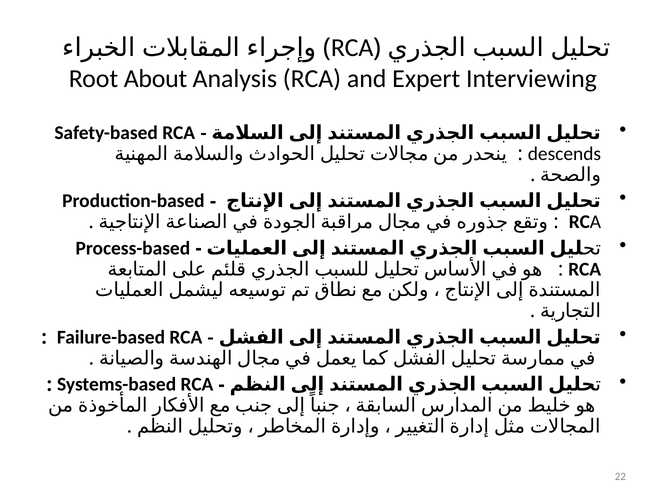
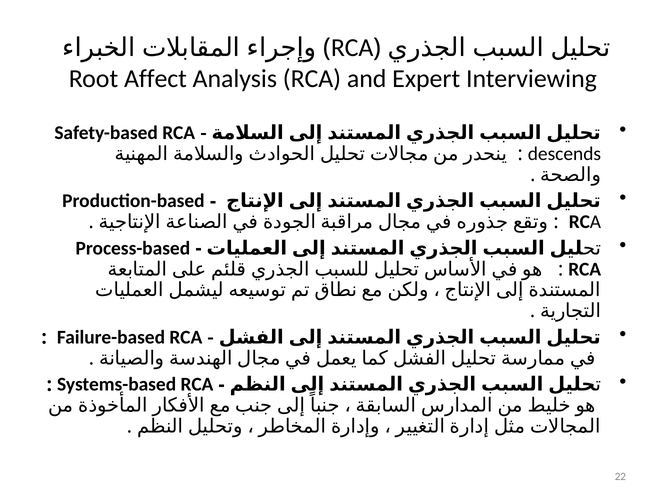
About: About -> Affect
